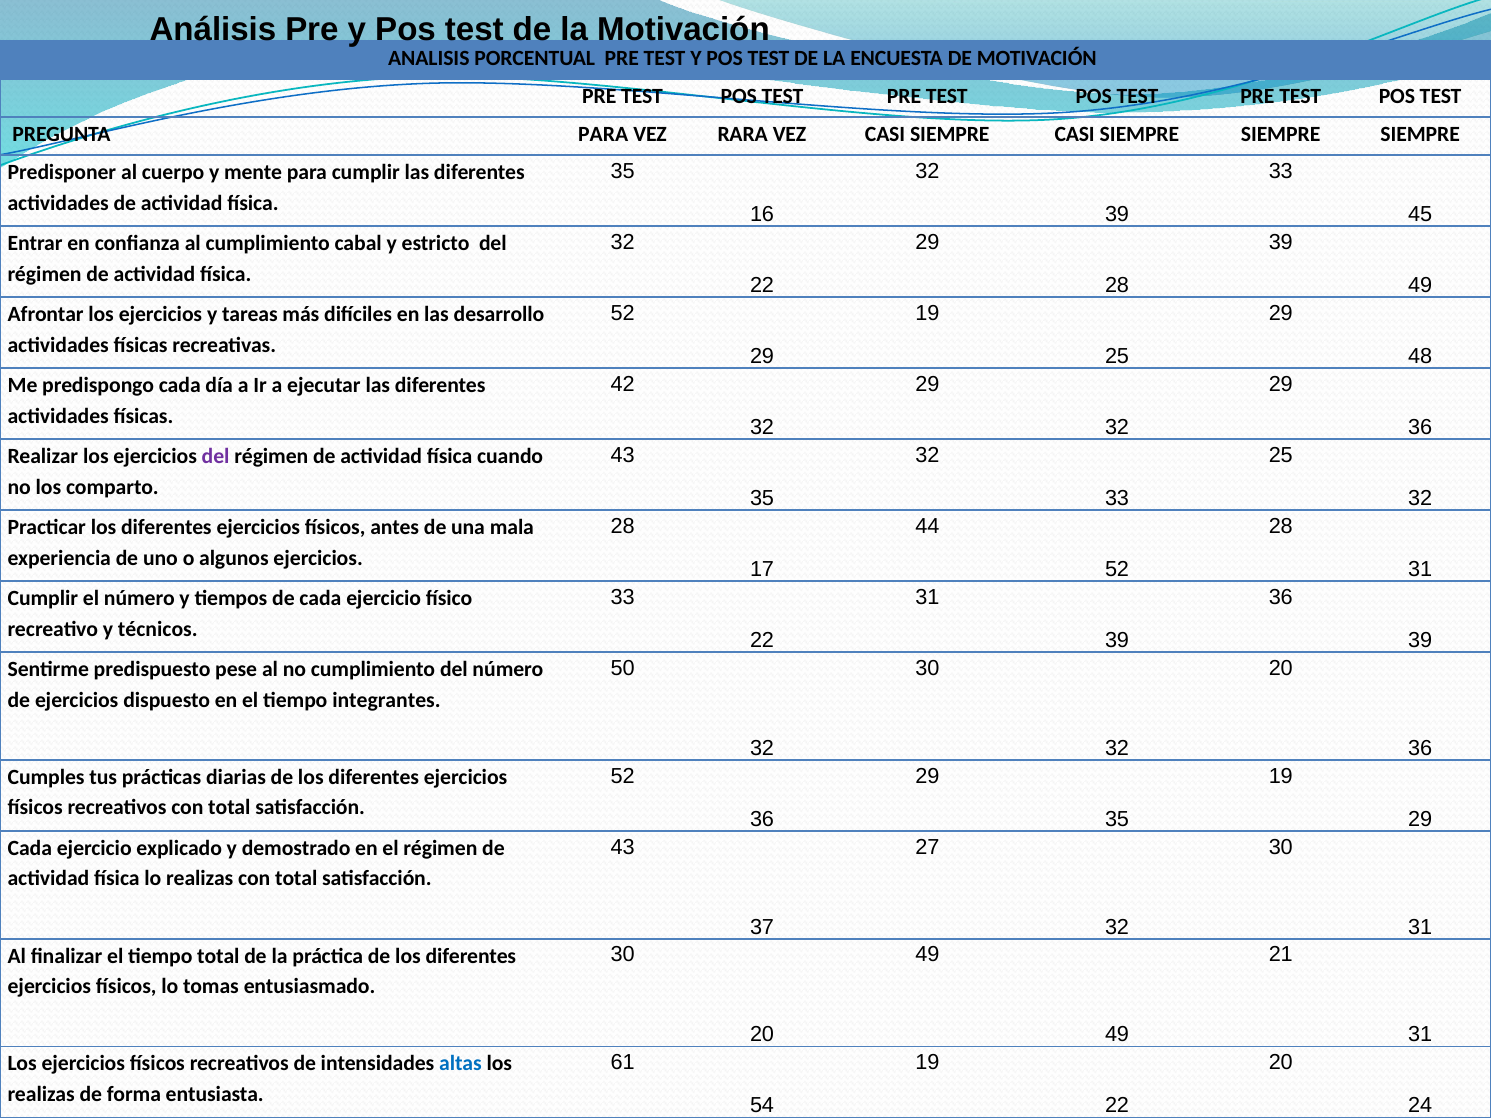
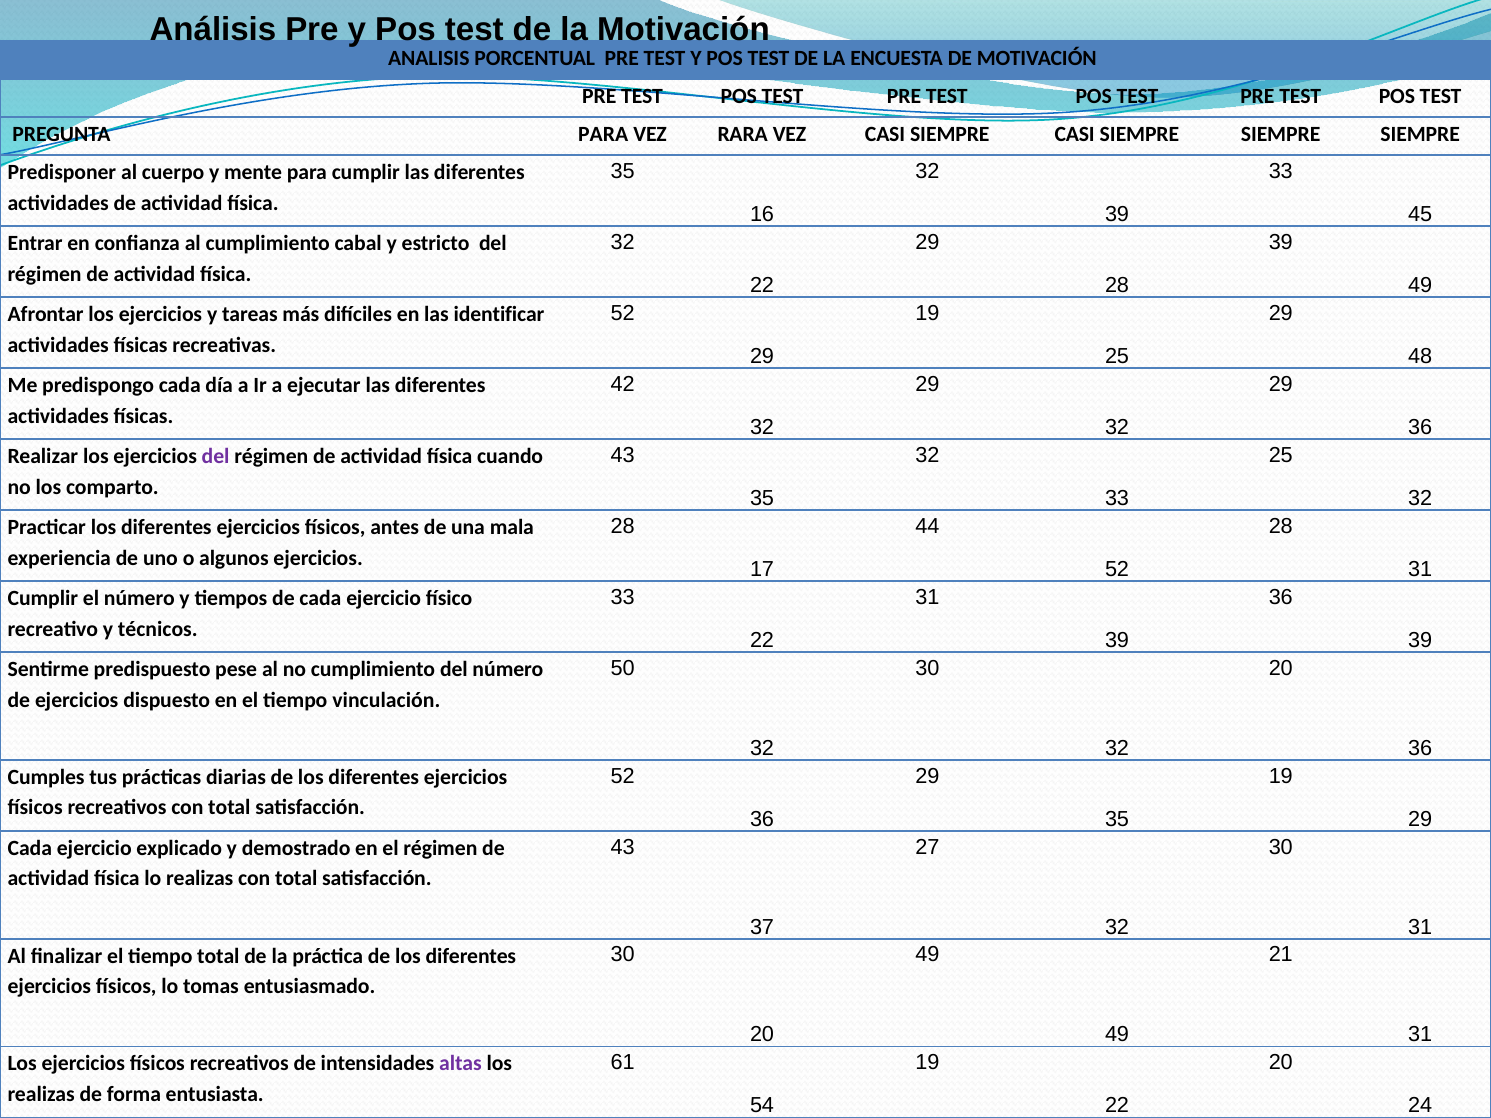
desarrollo: desarrollo -> identificar
integrantes: integrantes -> vinculación
altas colour: blue -> purple
